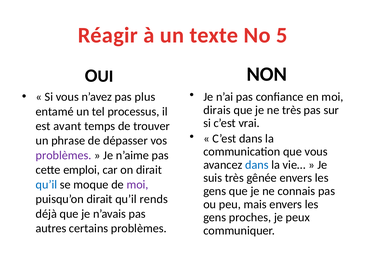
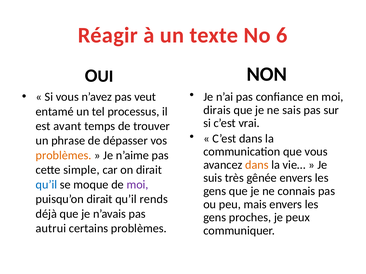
5: 5 -> 6
plus: plus -> veut
ne très: très -> sais
problèmes at (64, 156) colour: purple -> orange
dans at (257, 165) colour: blue -> orange
emploi: emploi -> simple
autres: autres -> autrui
